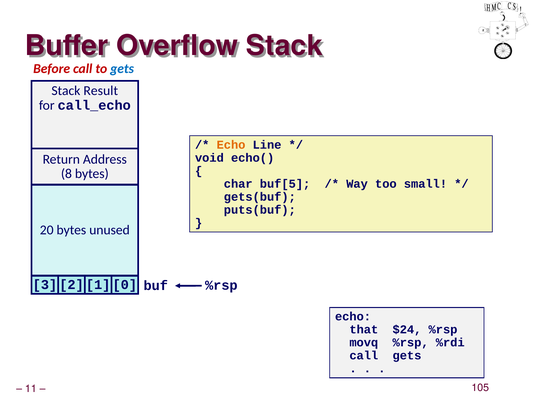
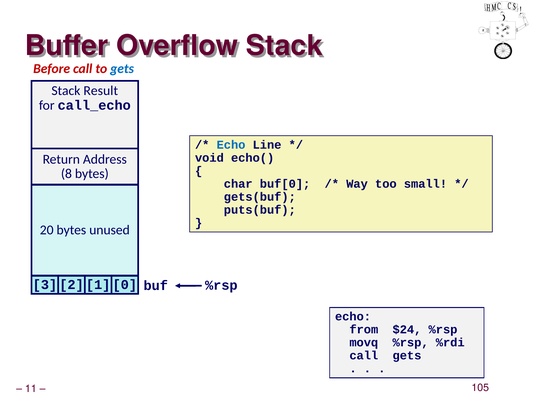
Echo at (231, 145) colour: orange -> blue
buf[5: buf[5 -> buf[0
that: that -> from
